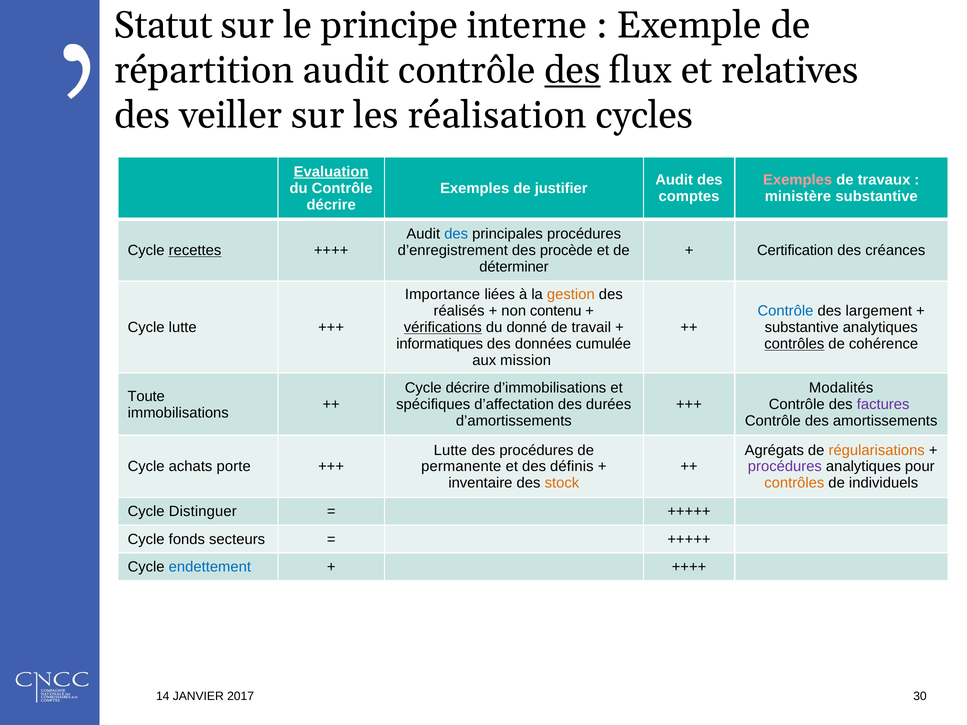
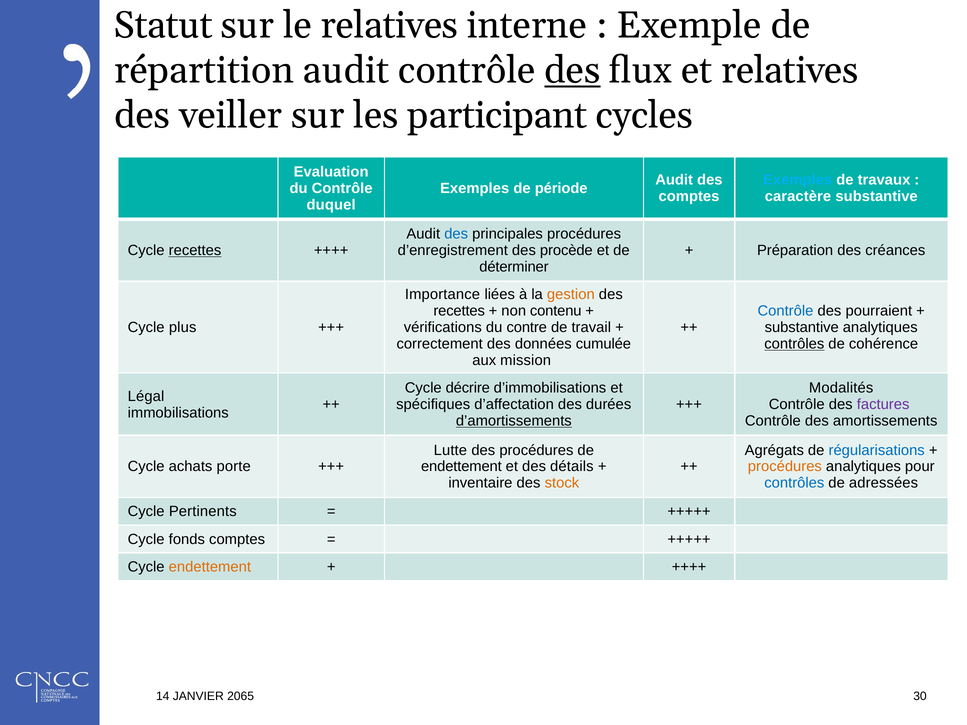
le principe: principe -> relatives
réalisation: réalisation -> participant
Evaluation underline: present -> none
Exemples at (798, 180) colour: pink -> light blue
justifier: justifier -> période
ministère: ministère -> caractère
décrire at (331, 205): décrire -> duquel
Certification: Certification -> Préparation
réalisés at (459, 311): réalisés -> recettes
largement: largement -> pourraient
Cycle lutte: lutte -> plus
vérifications underline: present -> none
donné: donné -> contre
informatiques: informatiques -> correctement
Toute: Toute -> Légal
d’amortissements underline: none -> present
régularisations colour: orange -> blue
permanente at (461, 467): permanente -> endettement
définis: définis -> détails
procédures at (785, 467) colour: purple -> orange
contrôles at (794, 483) colour: orange -> blue
individuels: individuels -> adressées
Distinguer: Distinguer -> Pertinents
fonds secteurs: secteurs -> comptes
endettement at (210, 567) colour: blue -> orange
2017: 2017 -> 2065
